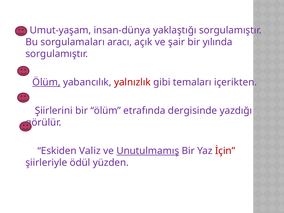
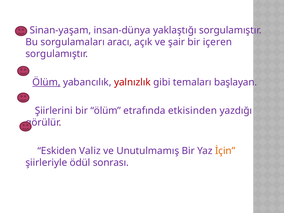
Umut-yaşam: Umut-yaşam -> Sinan-yaşam
yılında: yılında -> içeren
içerikten: içerikten -> başlayan
dergisinde: dergisinde -> etkisinden
Unutulmamış underline: present -> none
İçin colour: red -> orange
yüzden: yüzden -> sonrası
